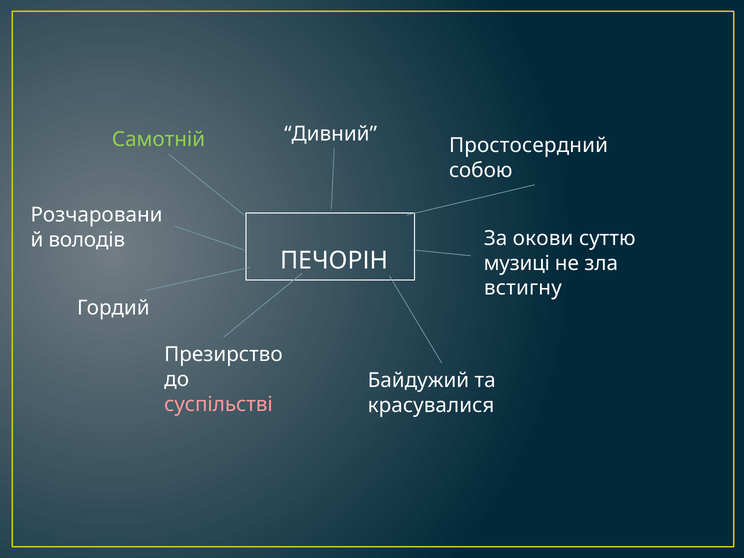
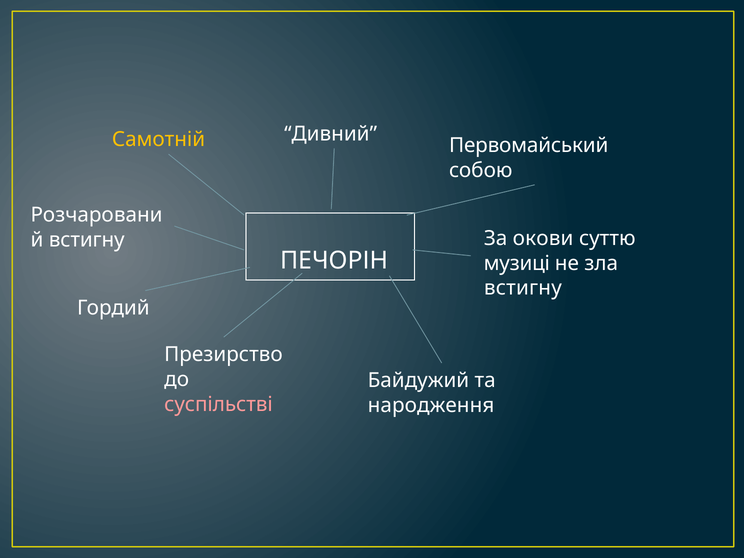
Самотній colour: light green -> yellow
Простосердний: Простосердний -> Первомайський
володів at (87, 240): володів -> встигну
красувалися: красувалися -> народження
